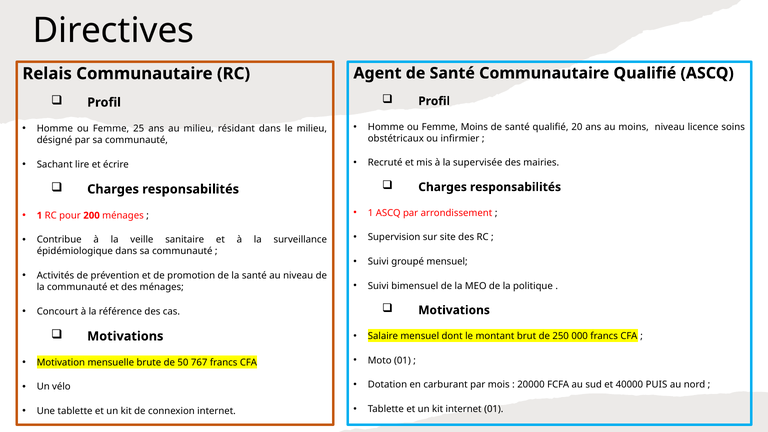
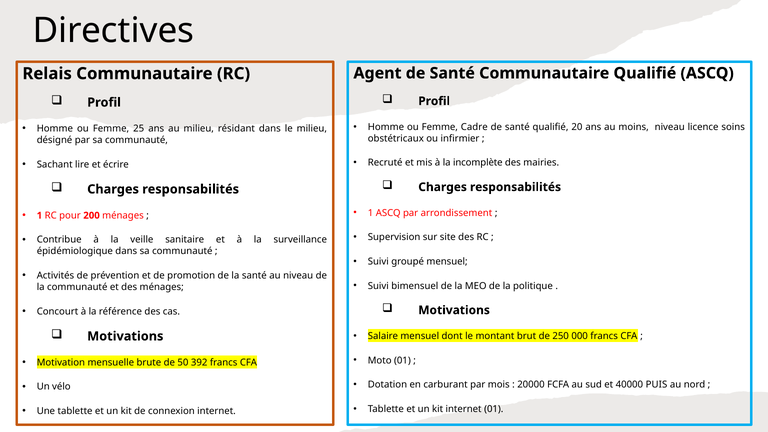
Femme Moins: Moins -> Cadre
supervisée: supervisée -> incomplète
767: 767 -> 392
